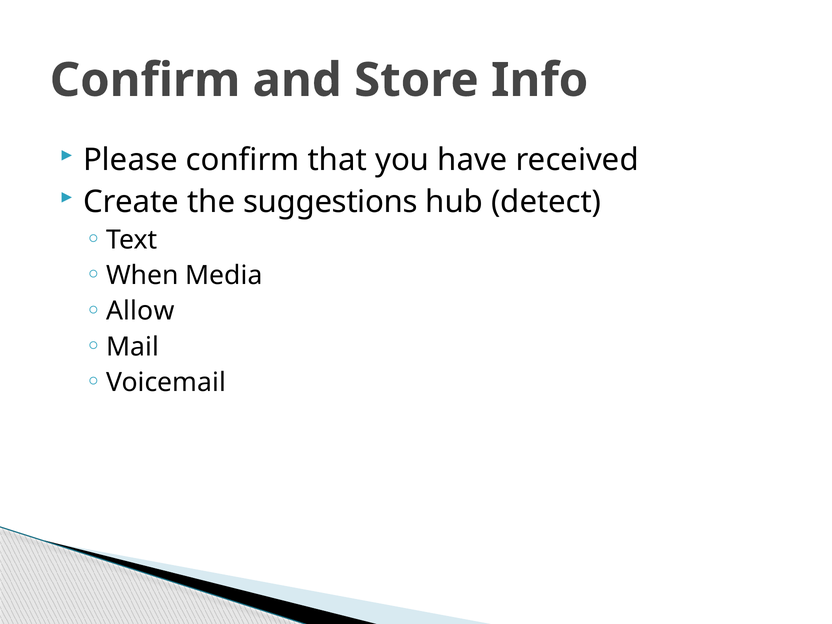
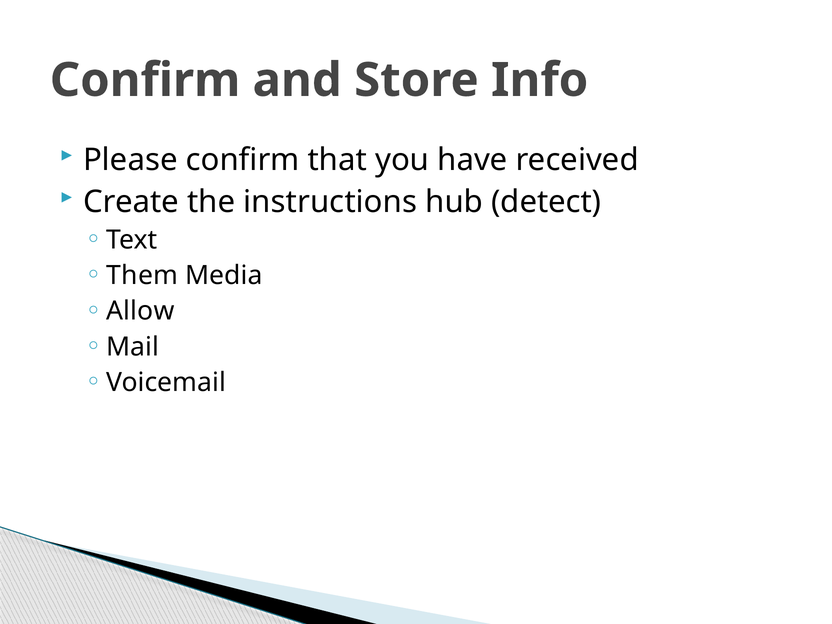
suggestions: suggestions -> instructions
When: When -> Them
